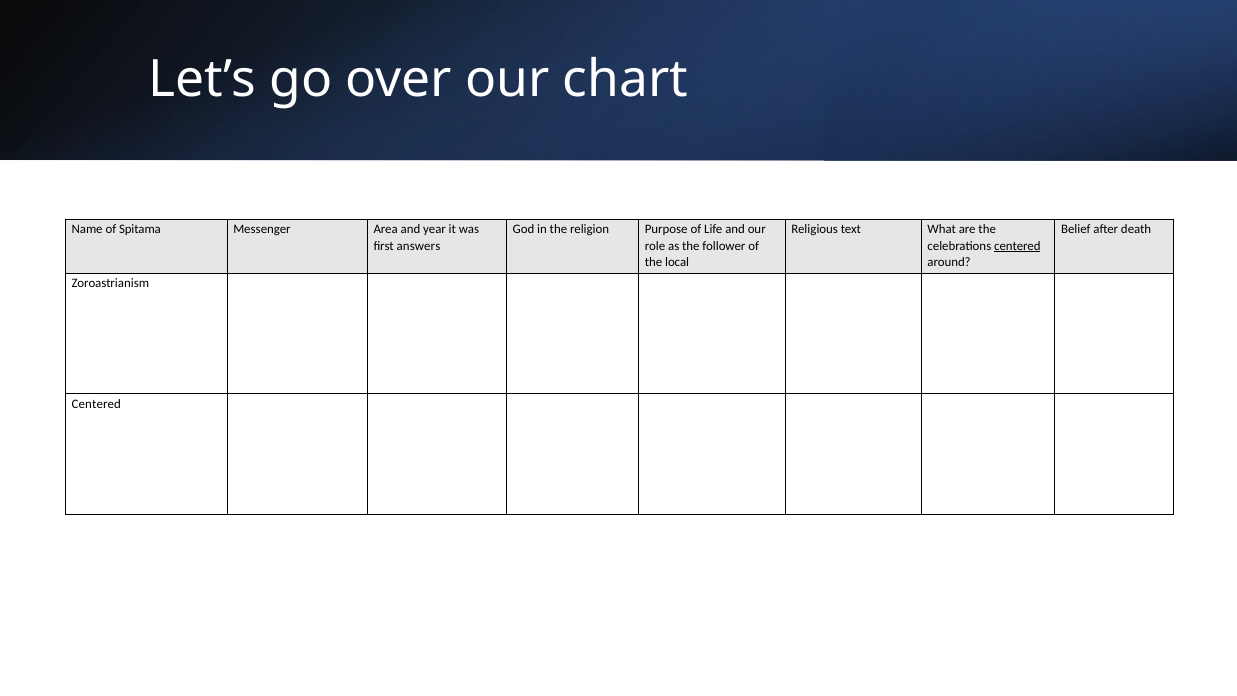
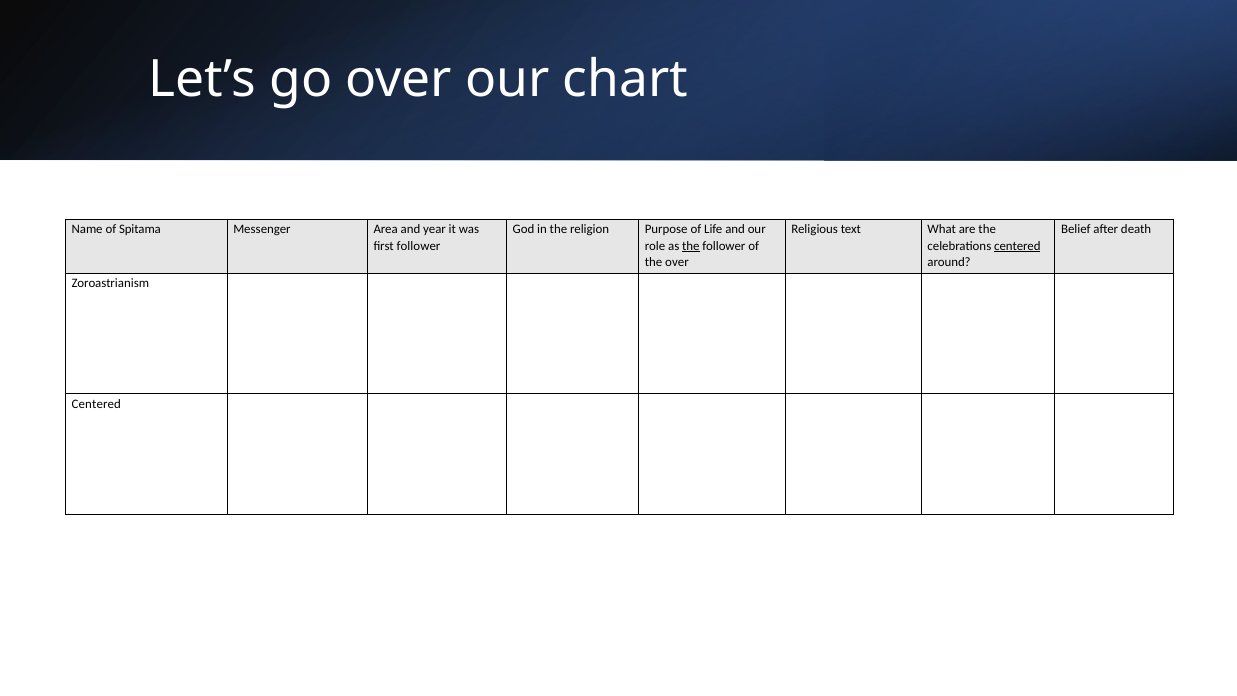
first answers: answers -> follower
the at (691, 246) underline: none -> present
the local: local -> over
